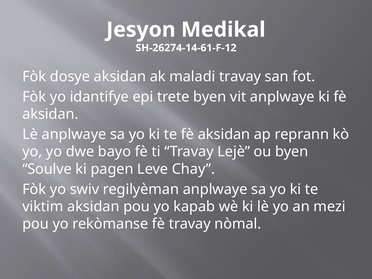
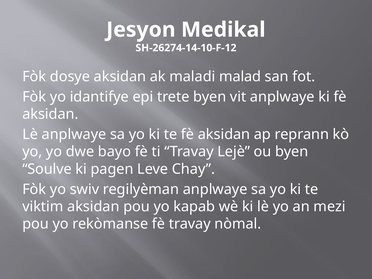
SH-26274-14-61-F-12: SH-26274-14-61-F-12 -> SH-26274-14-10-F-12
maladi travay: travay -> malad
